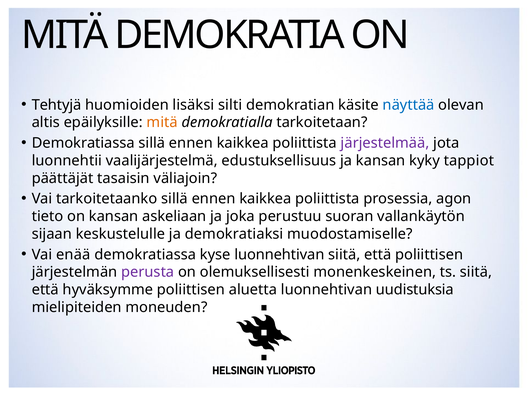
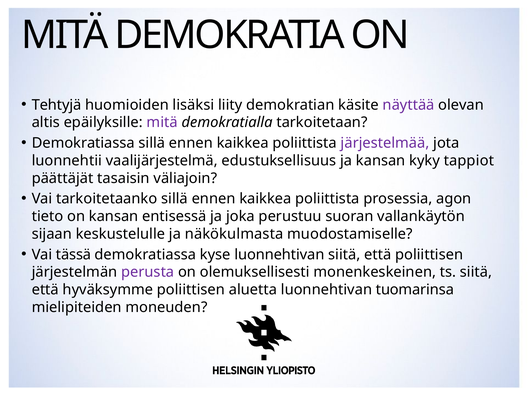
silti: silti -> liity
näyttää colour: blue -> purple
mitä at (162, 122) colour: orange -> purple
askeliaan: askeliaan -> entisessä
demokratiaksi: demokratiaksi -> näkökulmasta
enää: enää -> tässä
uudistuksia: uudistuksia -> tuomarinsa
